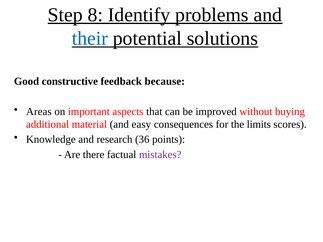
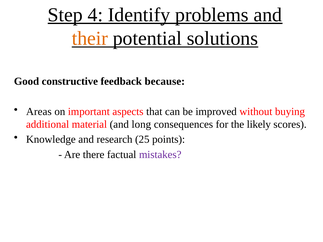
8: 8 -> 4
their colour: blue -> orange
easy: easy -> long
limits: limits -> likely
36: 36 -> 25
